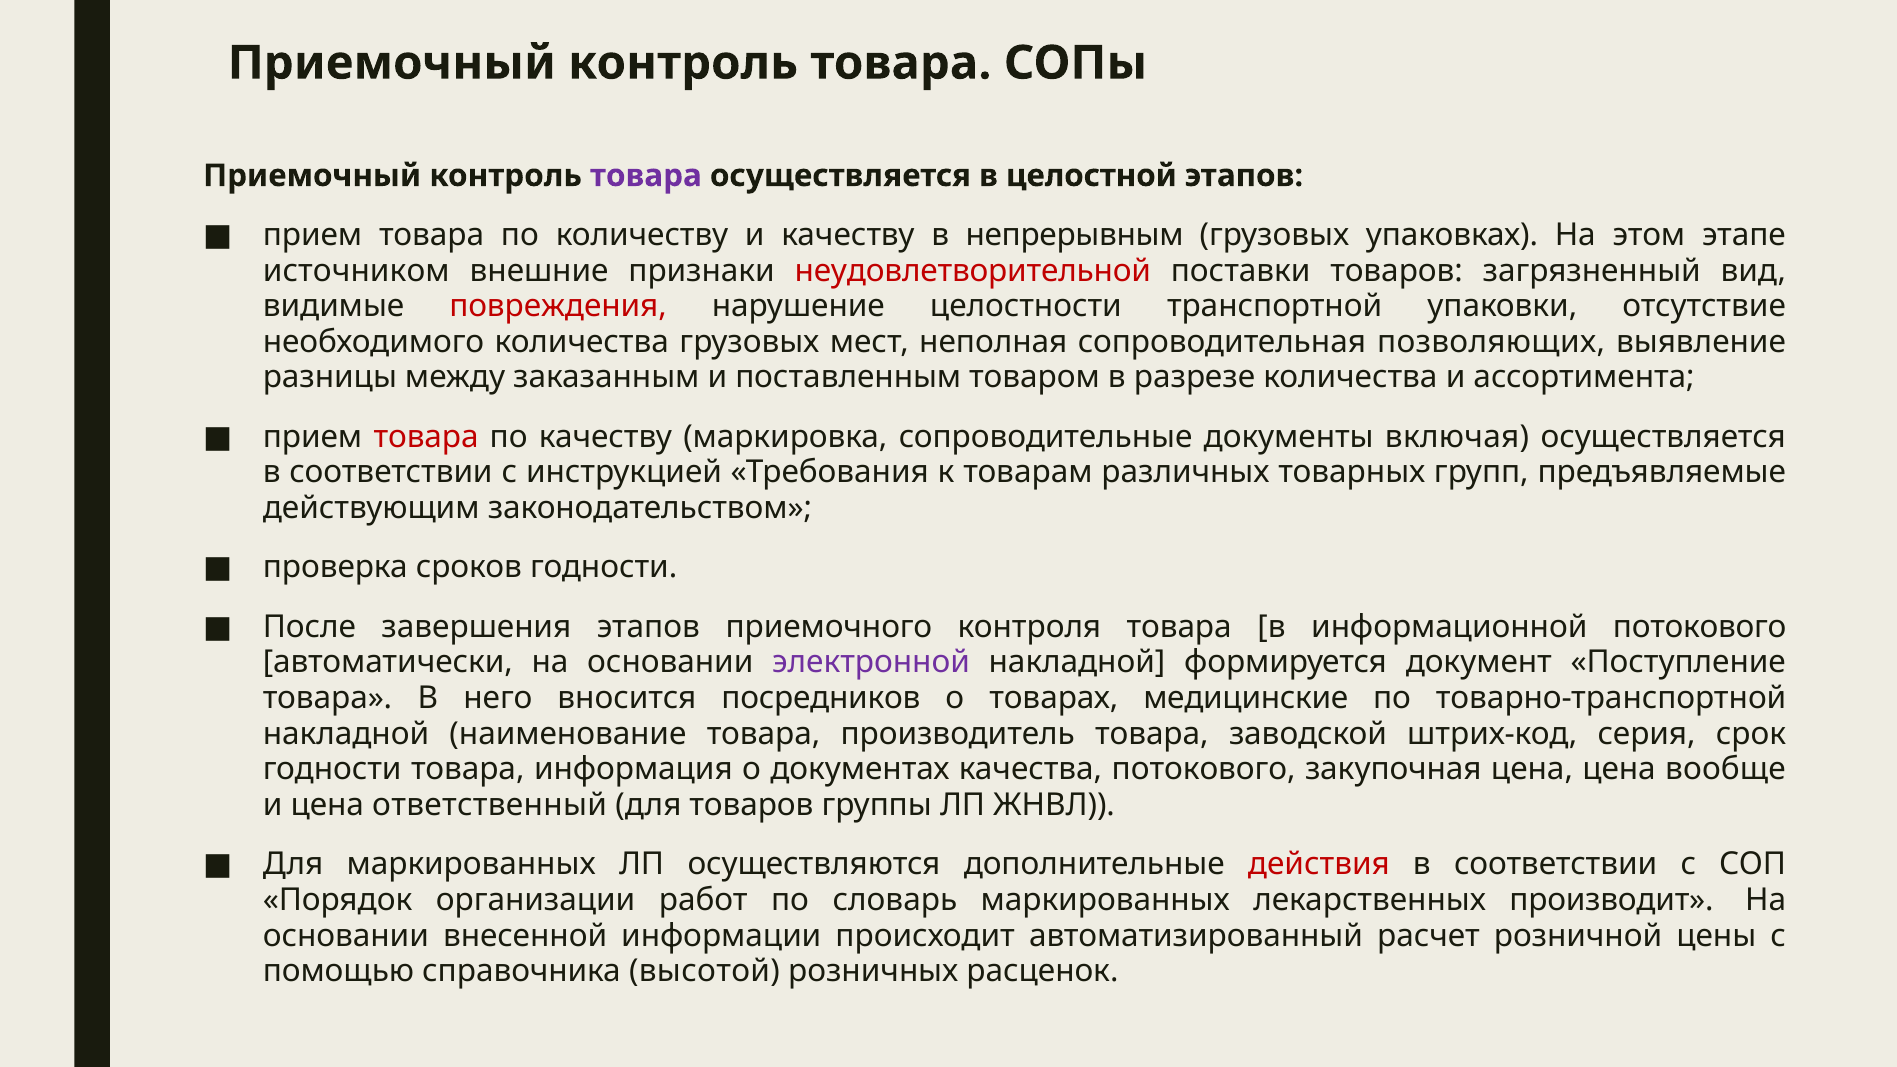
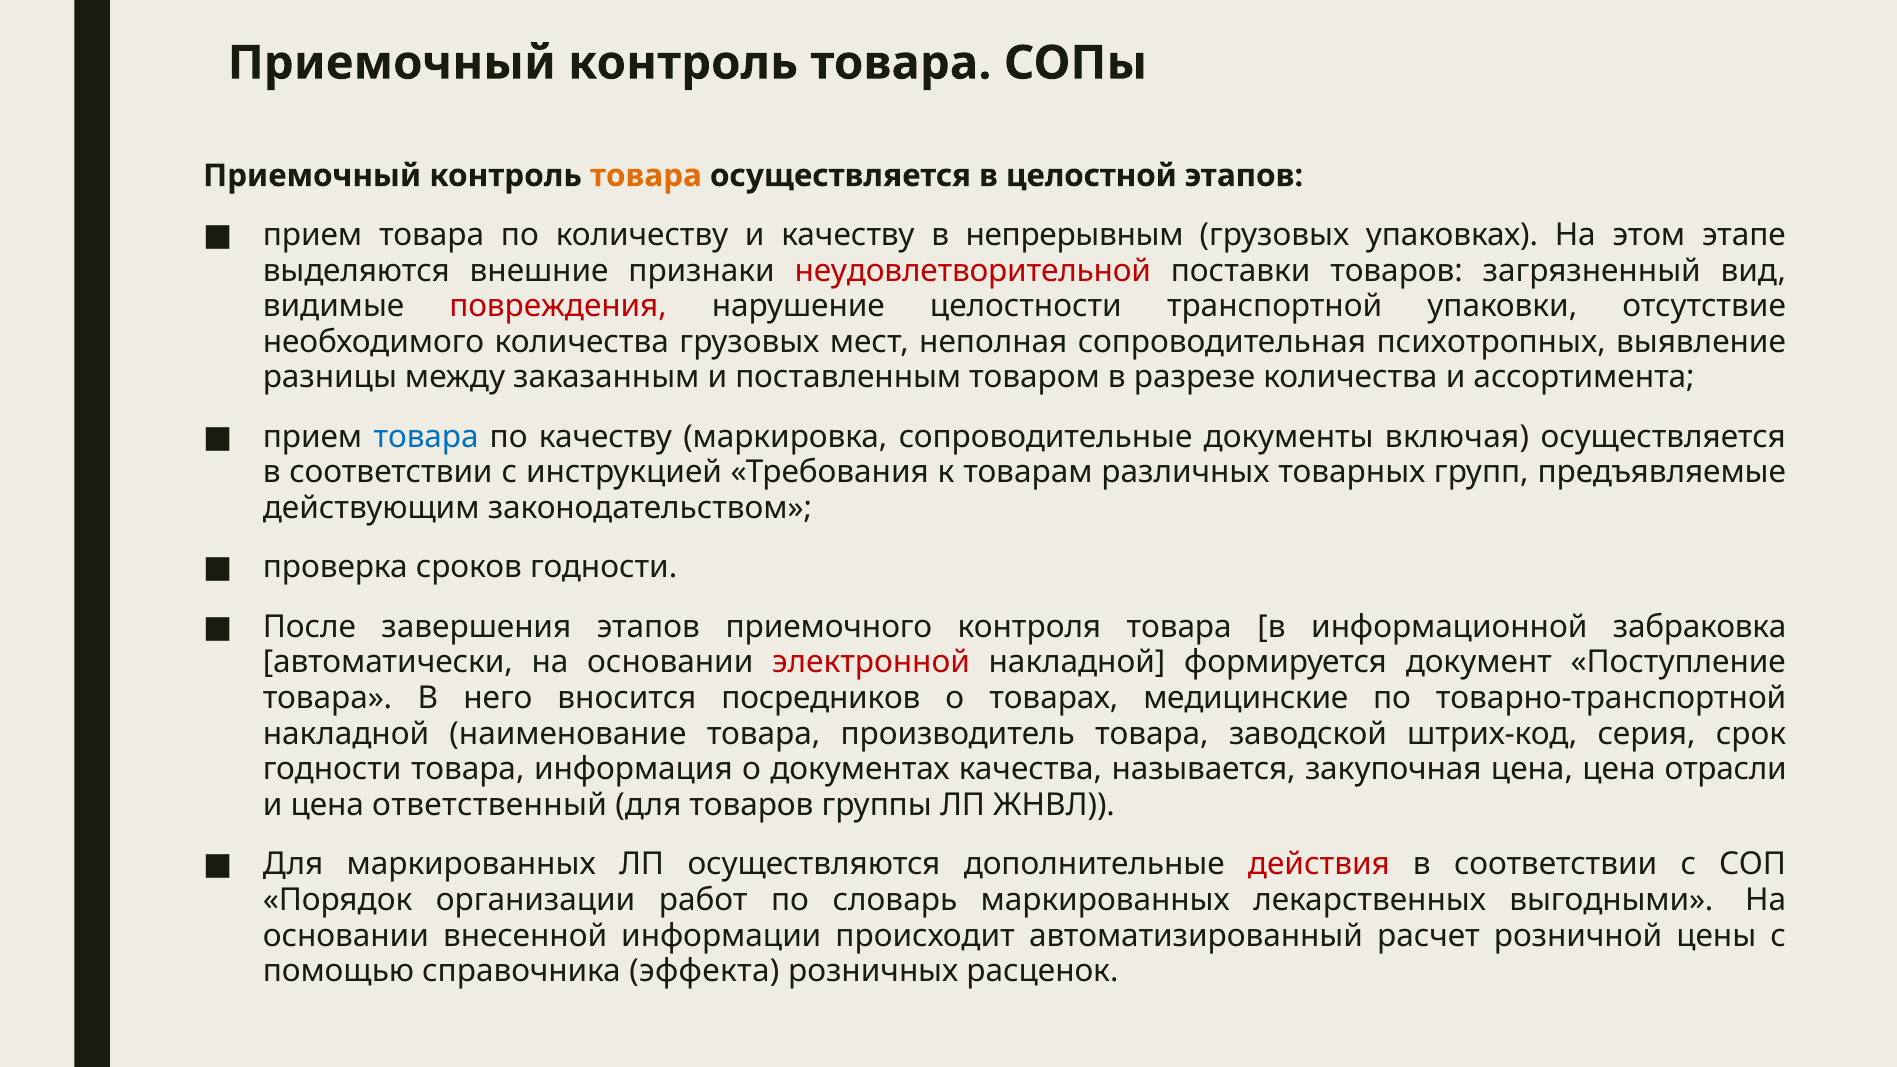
товара at (646, 176) colour: purple -> orange
источником: источником -> выделяются
позволяющих: позволяющих -> психотропных
товара at (426, 437) colour: red -> blue
информационной потокового: потокового -> забраковка
электронной colour: purple -> red
качества потокового: потокового -> называется
вообще: вообще -> отрасли
производит: производит -> выгодными
высотой: высотой -> эффекта
